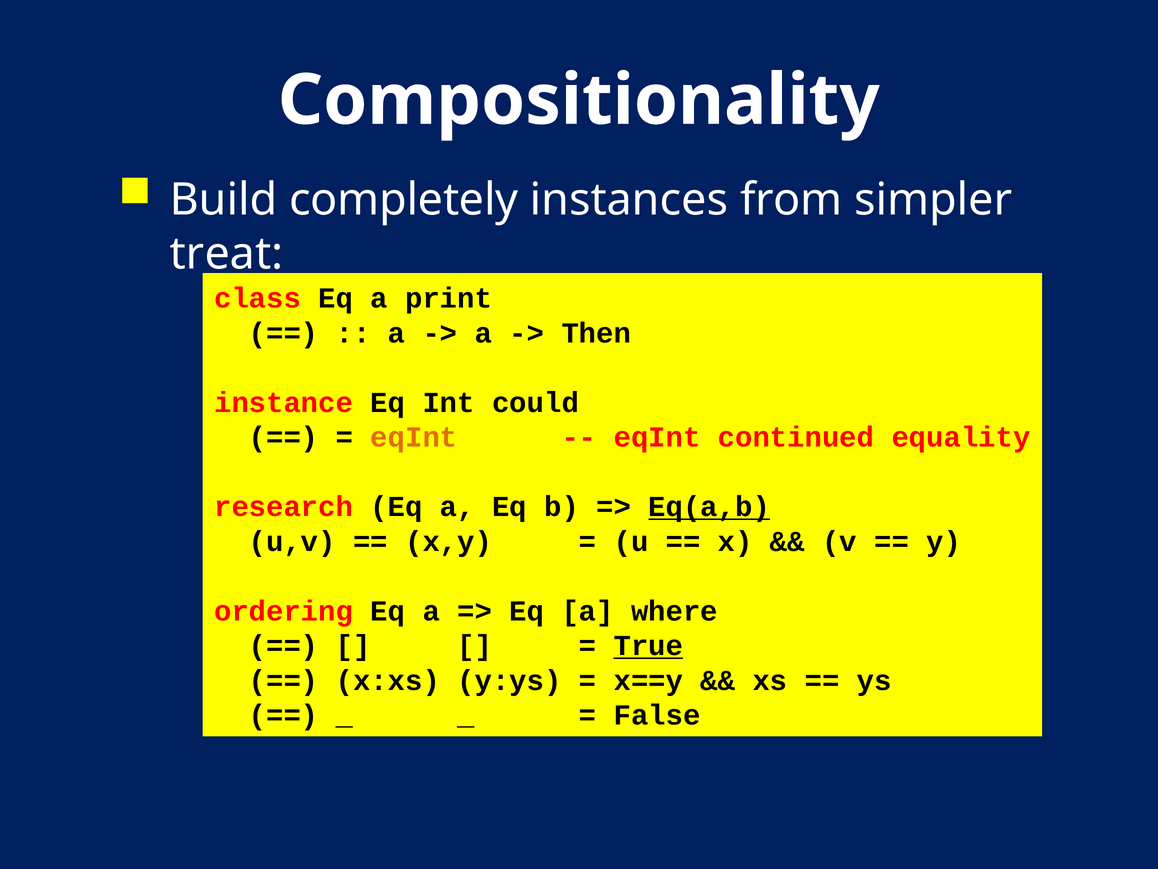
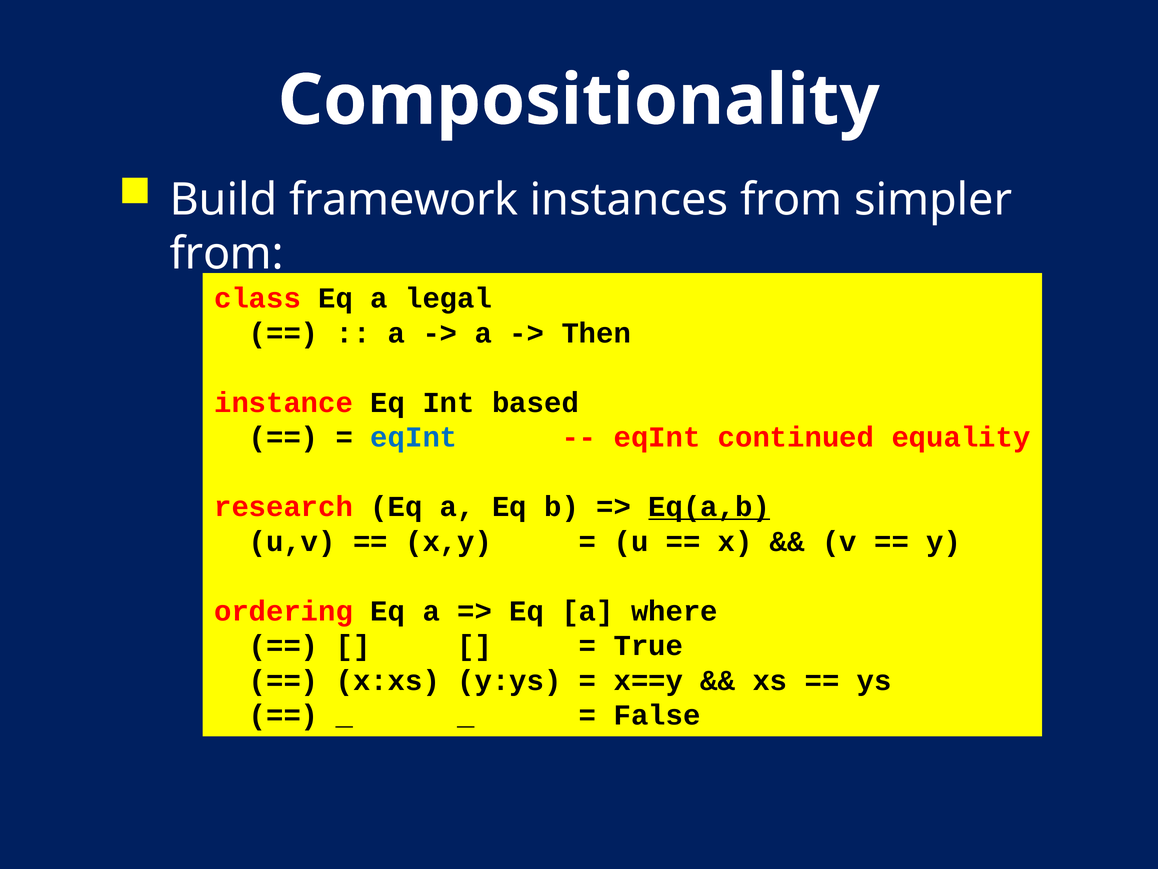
completely: completely -> framework
treat at (227, 254): treat -> from
print: print -> legal
could: could -> based
eqInt at (414, 437) colour: orange -> blue
True underline: present -> none
